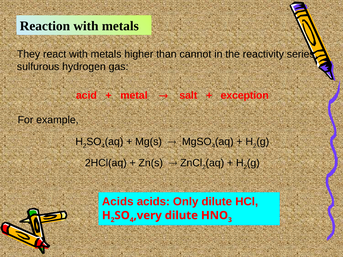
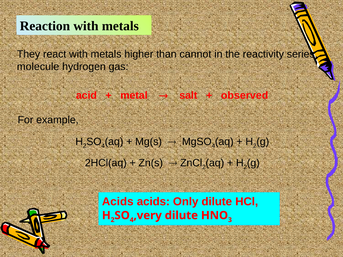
sulfurous: sulfurous -> molecule
exception: exception -> observed
